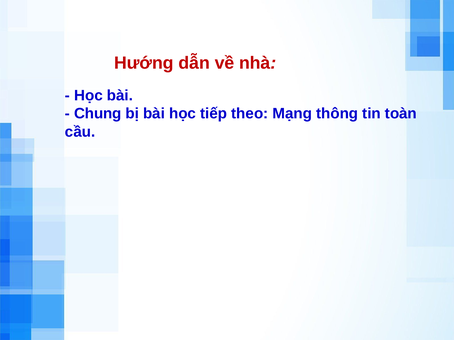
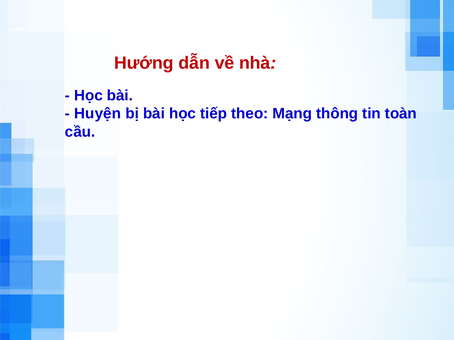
Chung: Chung -> Huyện
